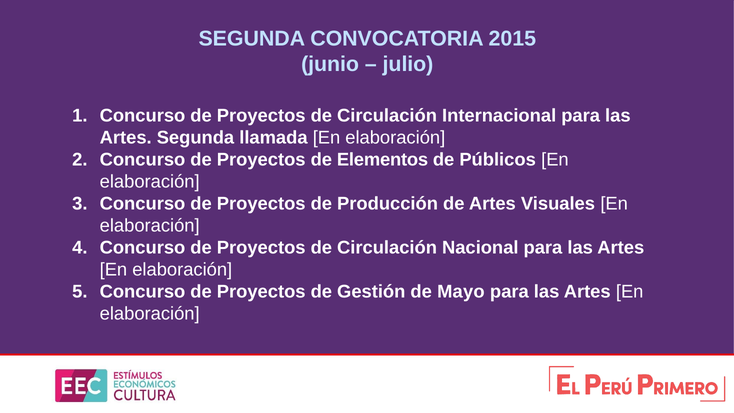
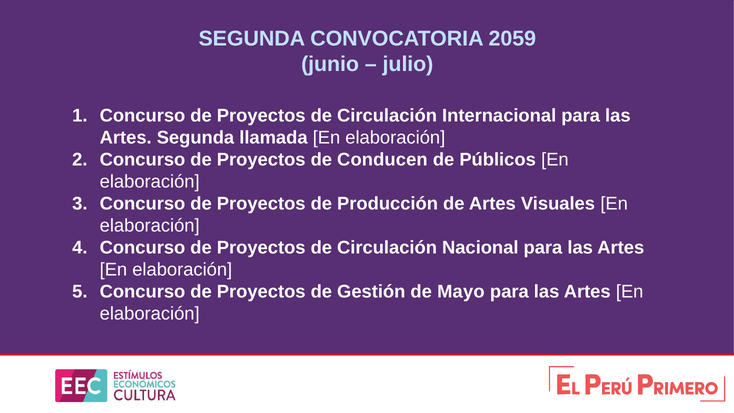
2015: 2015 -> 2059
Elementos: Elementos -> Conducen
